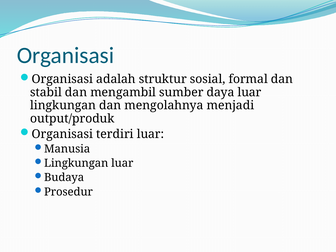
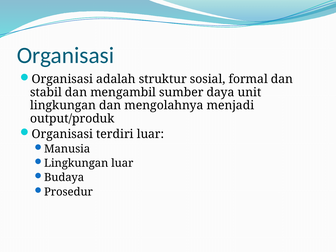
daya luar: luar -> unit
